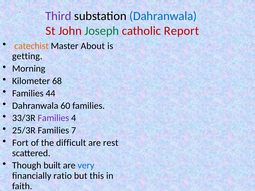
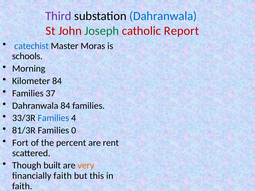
catechist colour: orange -> blue
About: About -> Moras
getting: getting -> schools
Kilometer 68: 68 -> 84
44: 44 -> 37
Dahranwala 60: 60 -> 84
Families at (53, 118) colour: purple -> blue
25/3R: 25/3R -> 81/3R
7: 7 -> 0
difficult: difficult -> percent
rest: rest -> rent
very colour: blue -> orange
financially ratio: ratio -> faith
